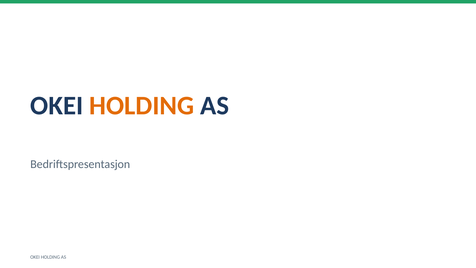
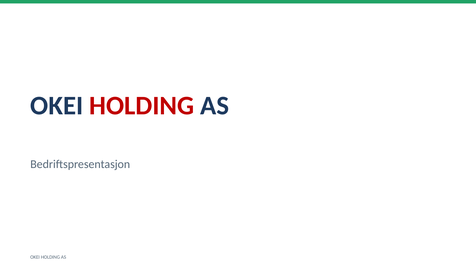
HOLDING at (142, 106) colour: orange -> red
